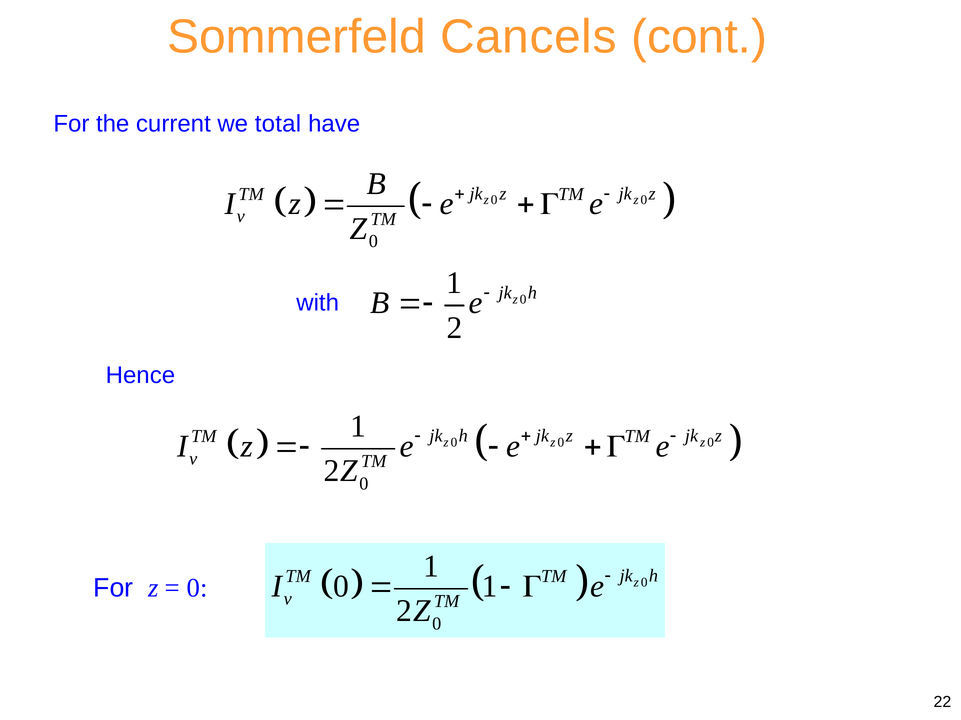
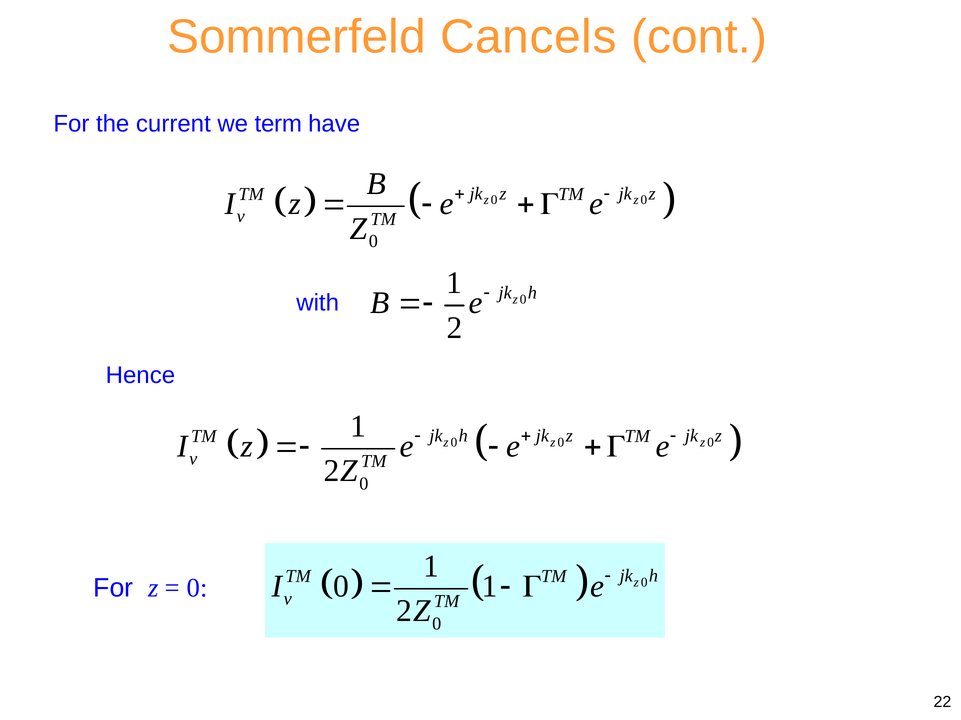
total: total -> term
